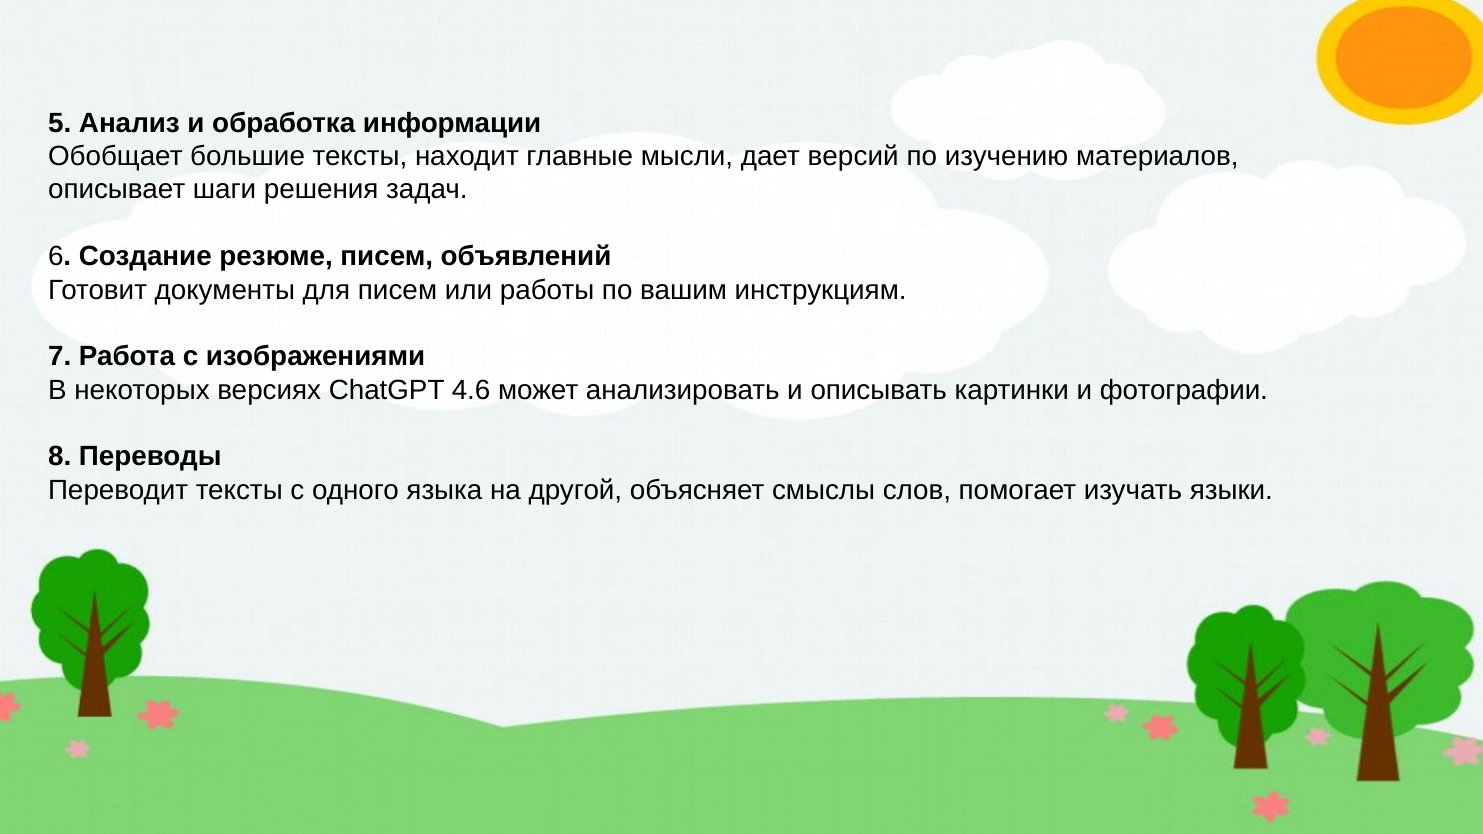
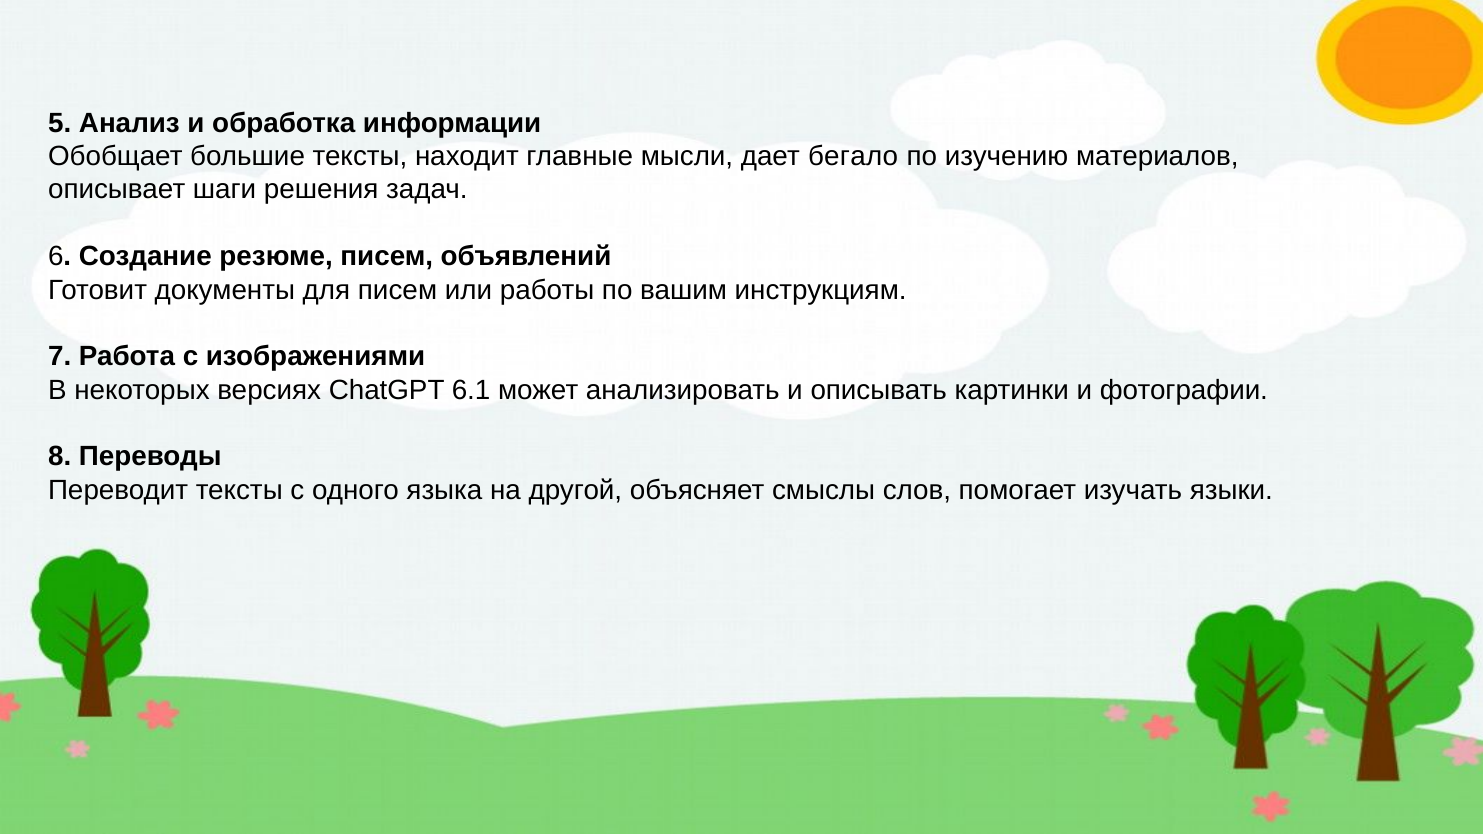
версий: версий -> бегало
4.6: 4.6 -> 6.1
